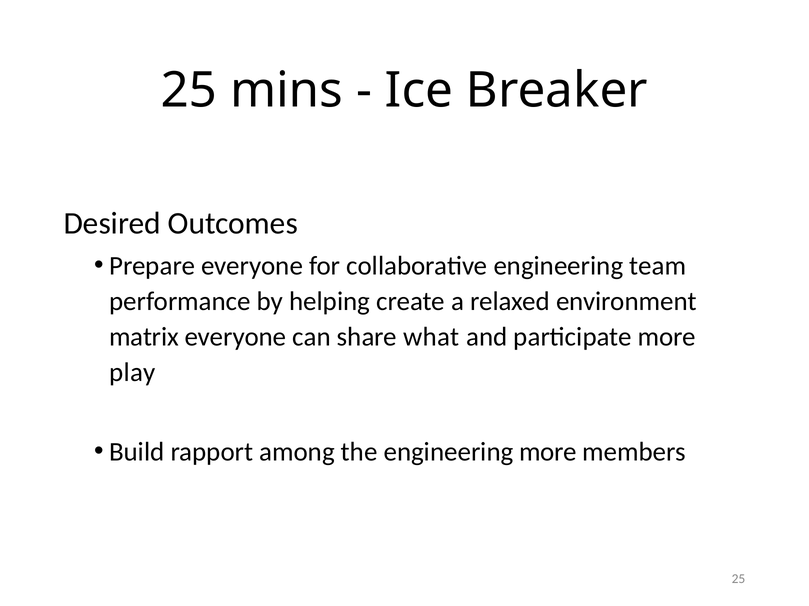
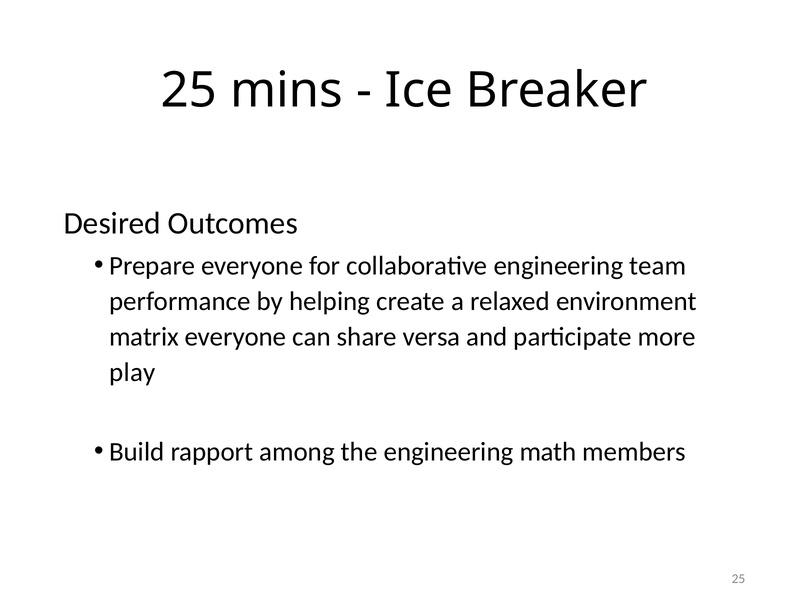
what: what -> versa
engineering more: more -> math
